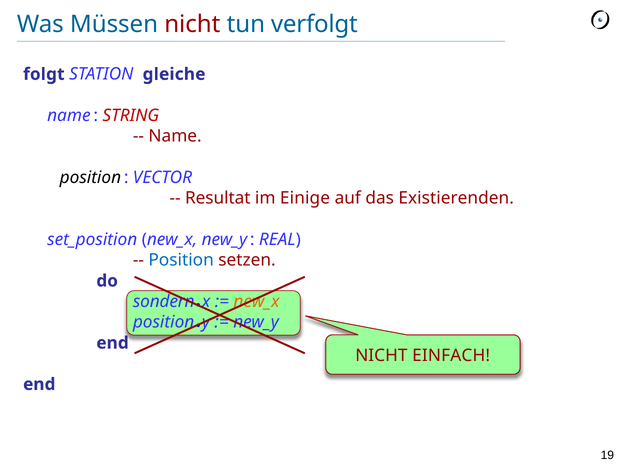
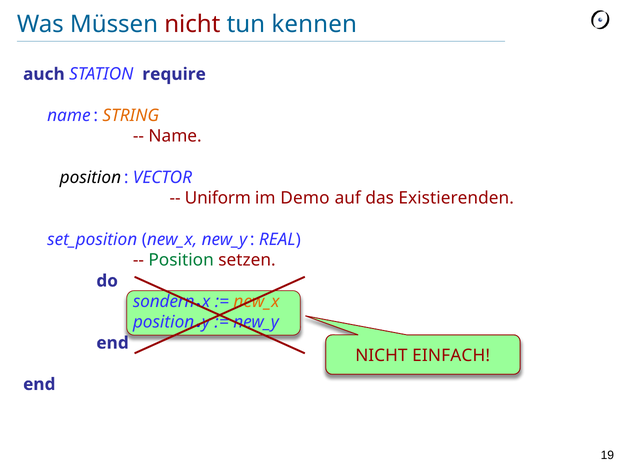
verfolgt: verfolgt -> kennen
folgt: folgt -> auch
gleiche: gleiche -> require
STRING colour: red -> orange
Resultat: Resultat -> Uniform
Einige: Einige -> Demo
Position at (181, 260) colour: blue -> green
